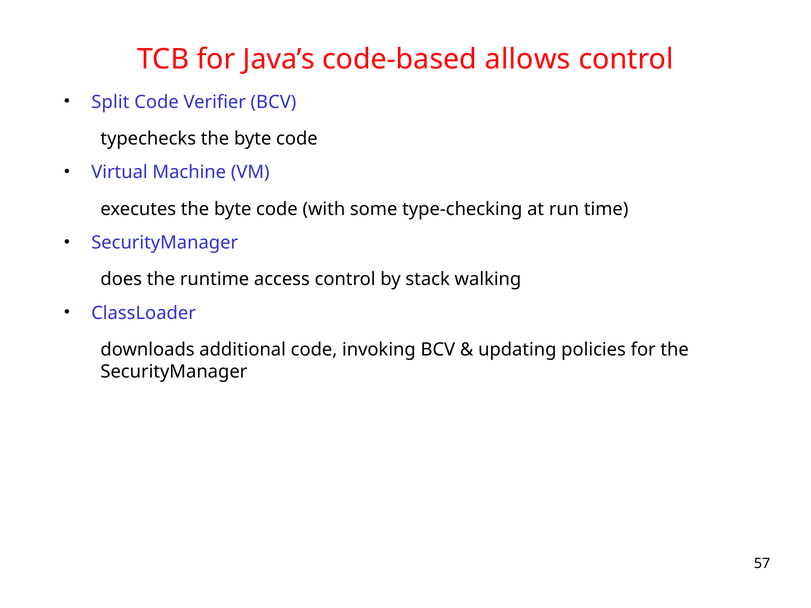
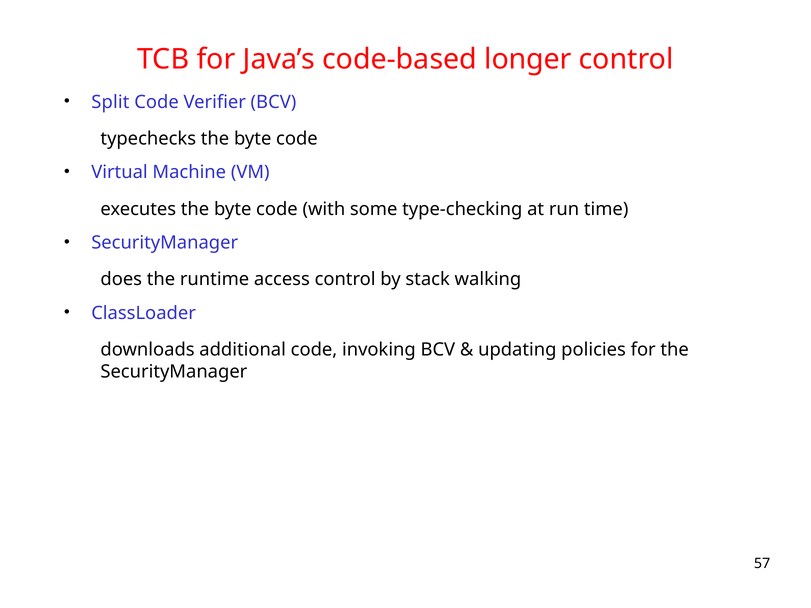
allows: allows -> longer
